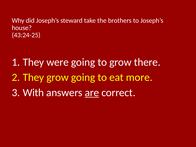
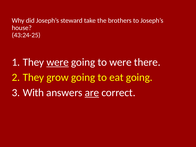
were at (58, 62) underline: none -> present
to grow: grow -> were
eat more: more -> going
